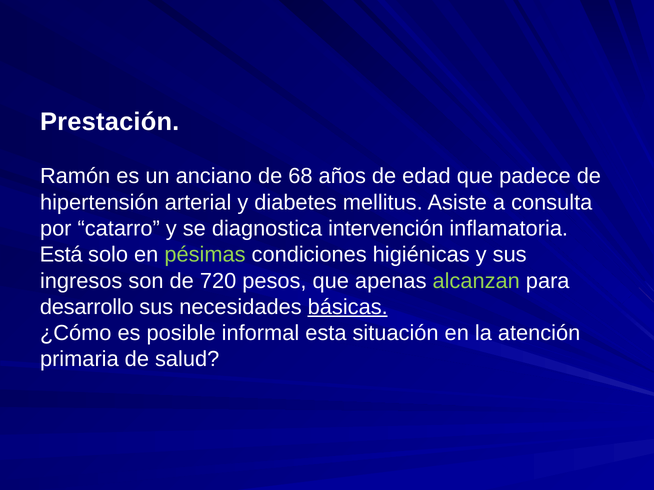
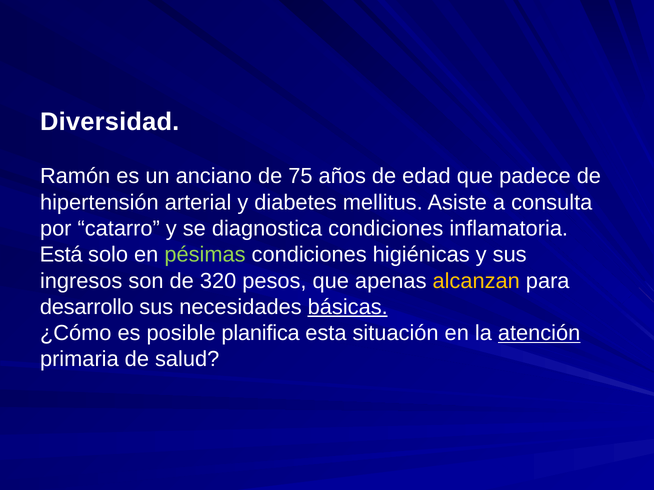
Prestación: Prestación -> Diversidad
68: 68 -> 75
diagnostica intervención: intervención -> condiciones
720: 720 -> 320
alcanzan colour: light green -> yellow
informal: informal -> planifica
atención underline: none -> present
